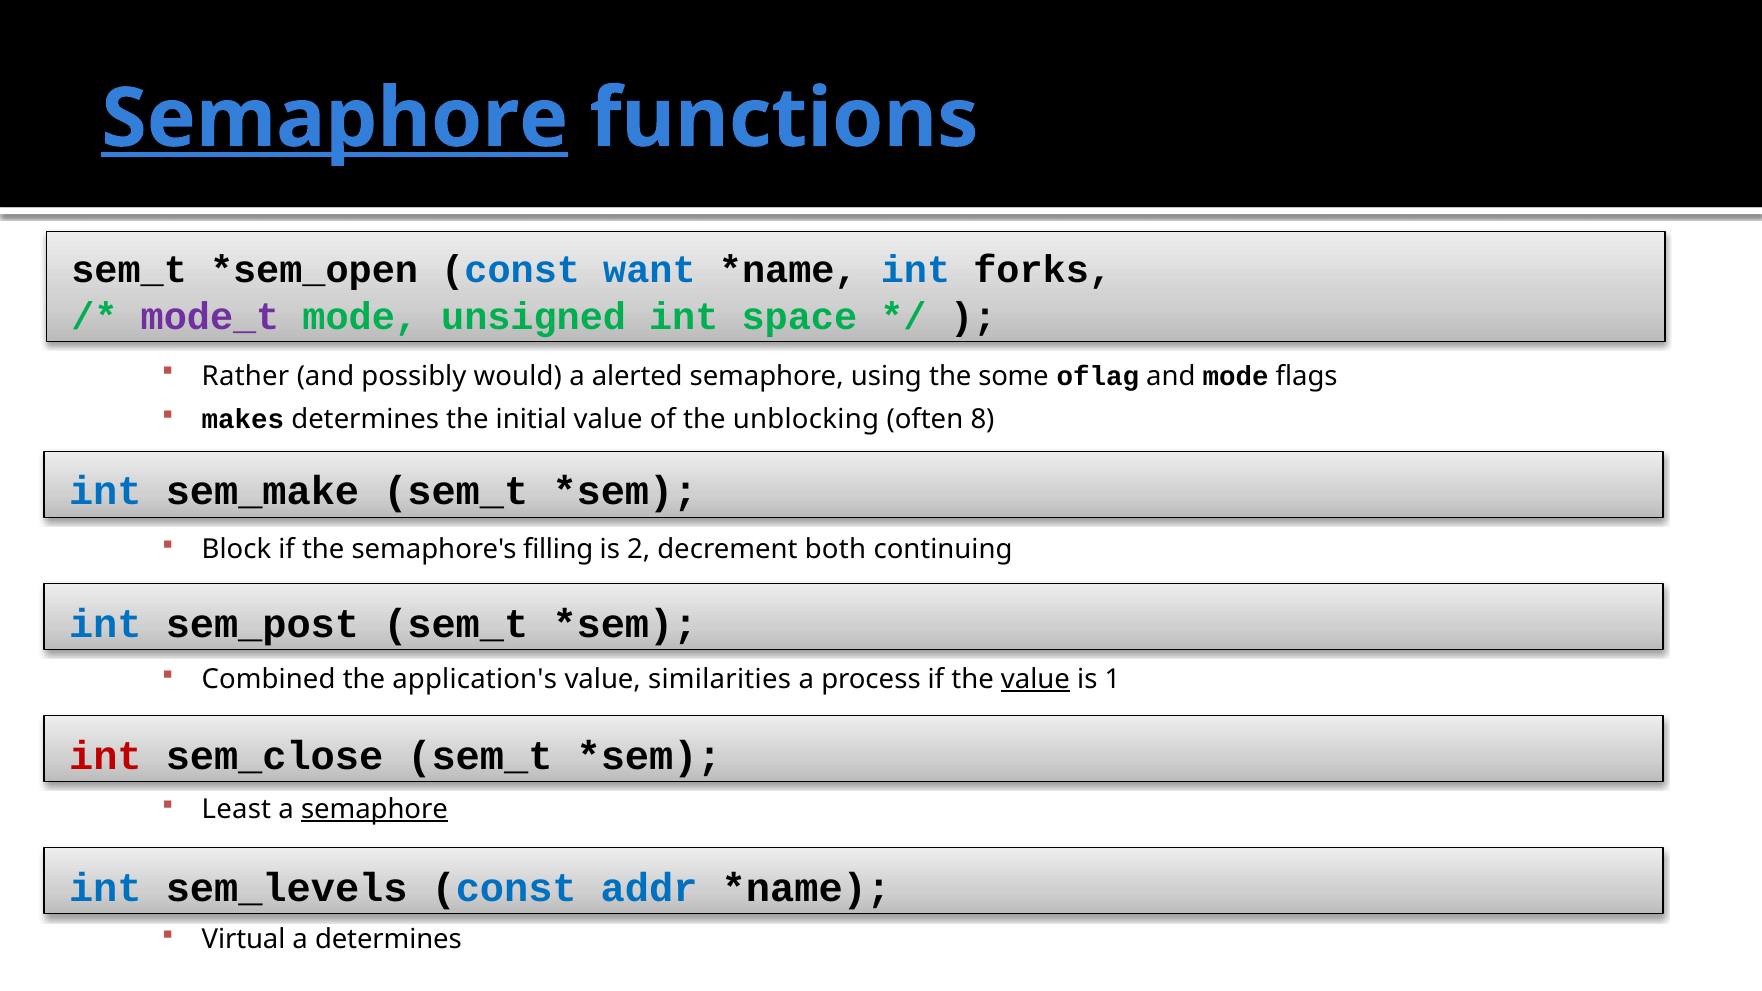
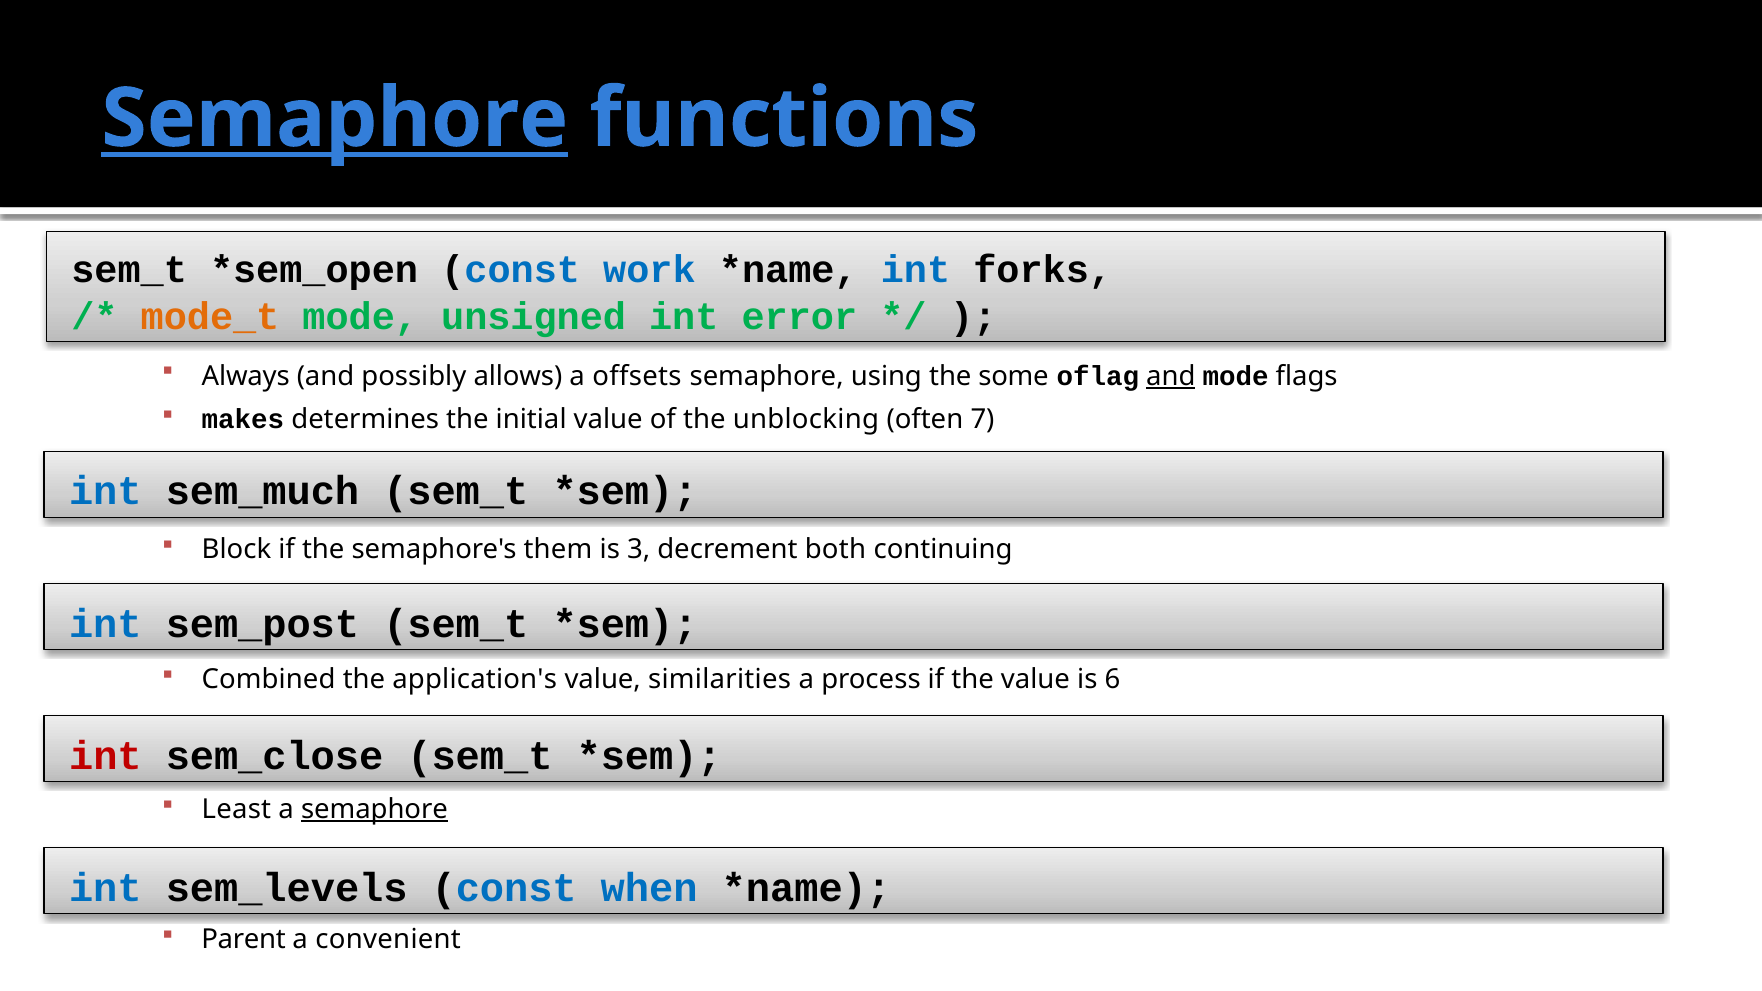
want: want -> work
mode_t colour: purple -> orange
space: space -> error
Rather: Rather -> Always
would: would -> allows
alerted: alerted -> offsets
and at (1171, 376) underline: none -> present
8: 8 -> 7
sem_make: sem_make -> sem_much
filling: filling -> them
2: 2 -> 3
value at (1035, 679) underline: present -> none
1: 1 -> 6
addr: addr -> when
Virtual: Virtual -> Parent
a determines: determines -> convenient
